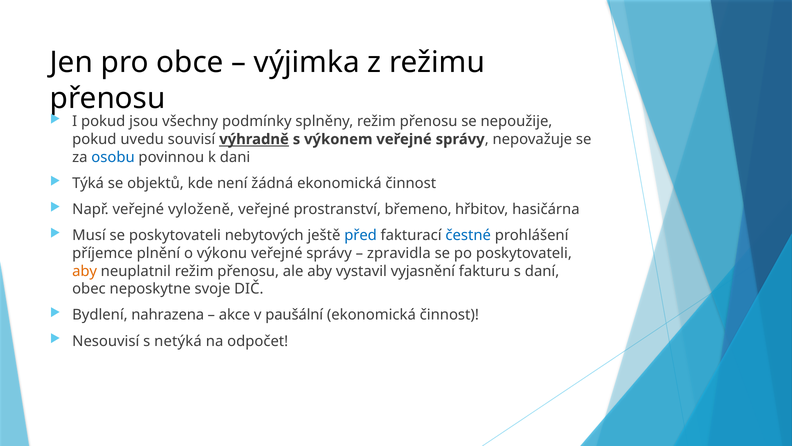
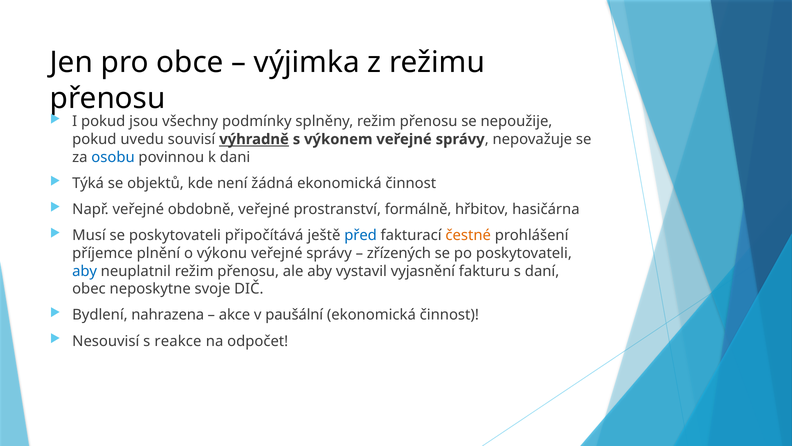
vyloženě: vyloženě -> obdobně
břemeno: břemeno -> formálně
nebytových: nebytových -> připočítává
čestné colour: blue -> orange
zpravidla: zpravidla -> zřízených
aby at (85, 271) colour: orange -> blue
netýká: netýká -> reakce
